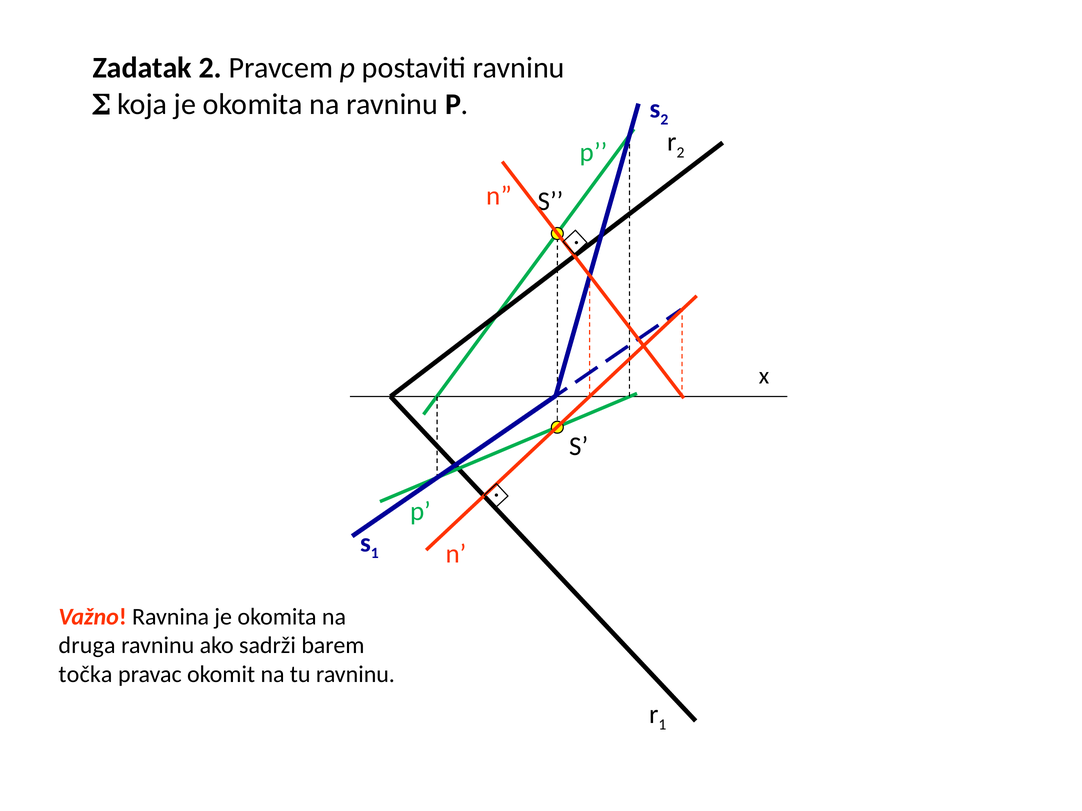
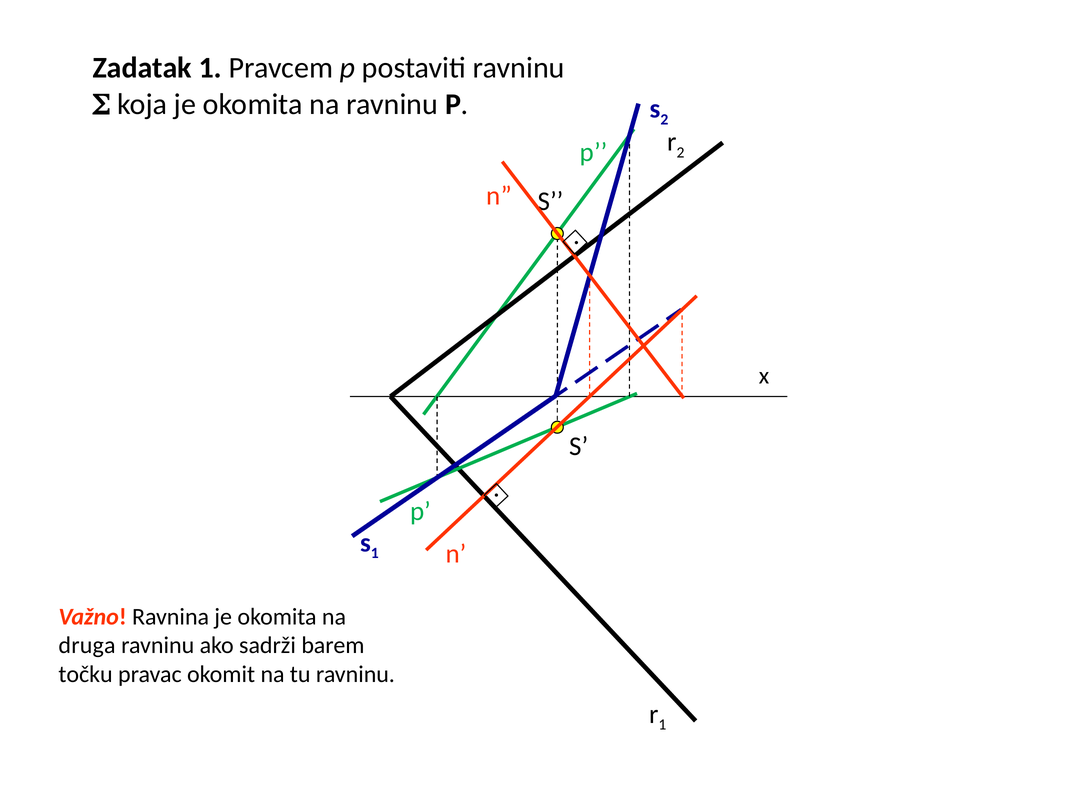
Zadatak 2: 2 -> 1
točka: točka -> točku
